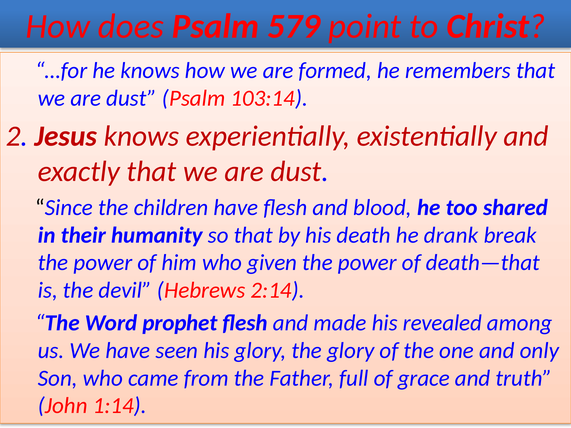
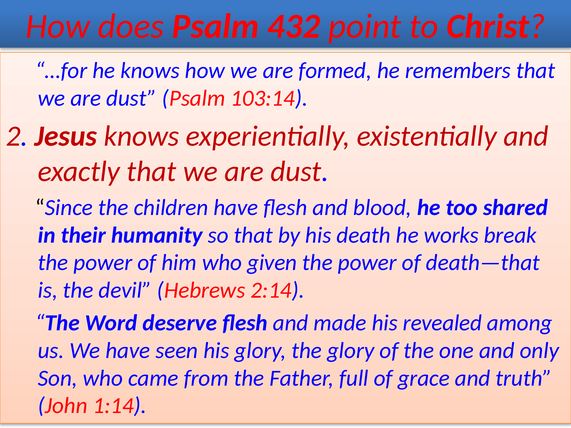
579: 579 -> 432
drank: drank -> works
prophet: prophet -> deserve
